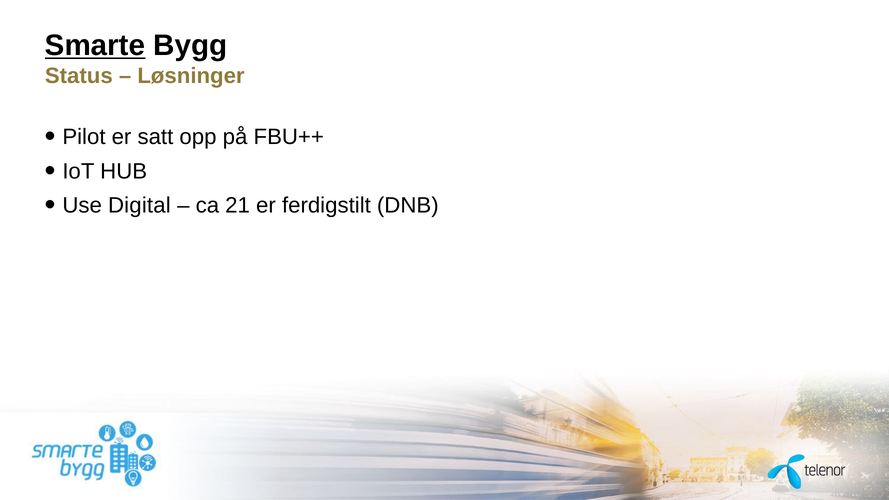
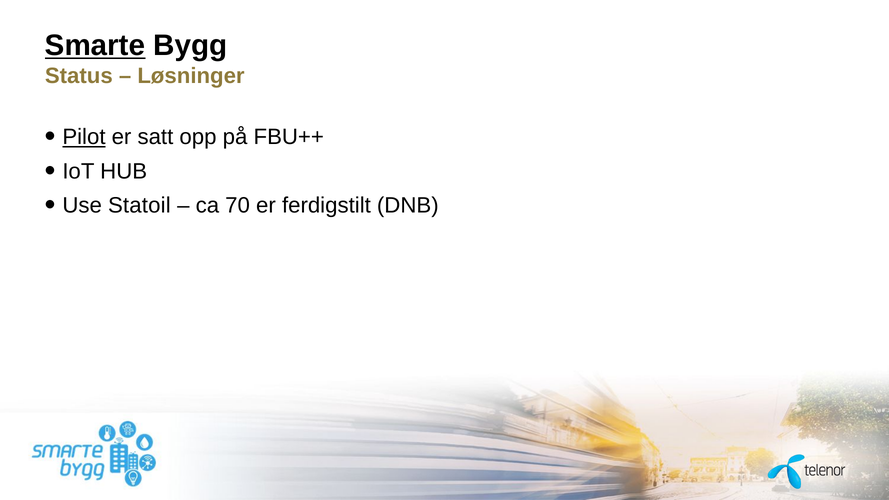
Pilot underline: none -> present
Digital: Digital -> Statoil
21: 21 -> 70
